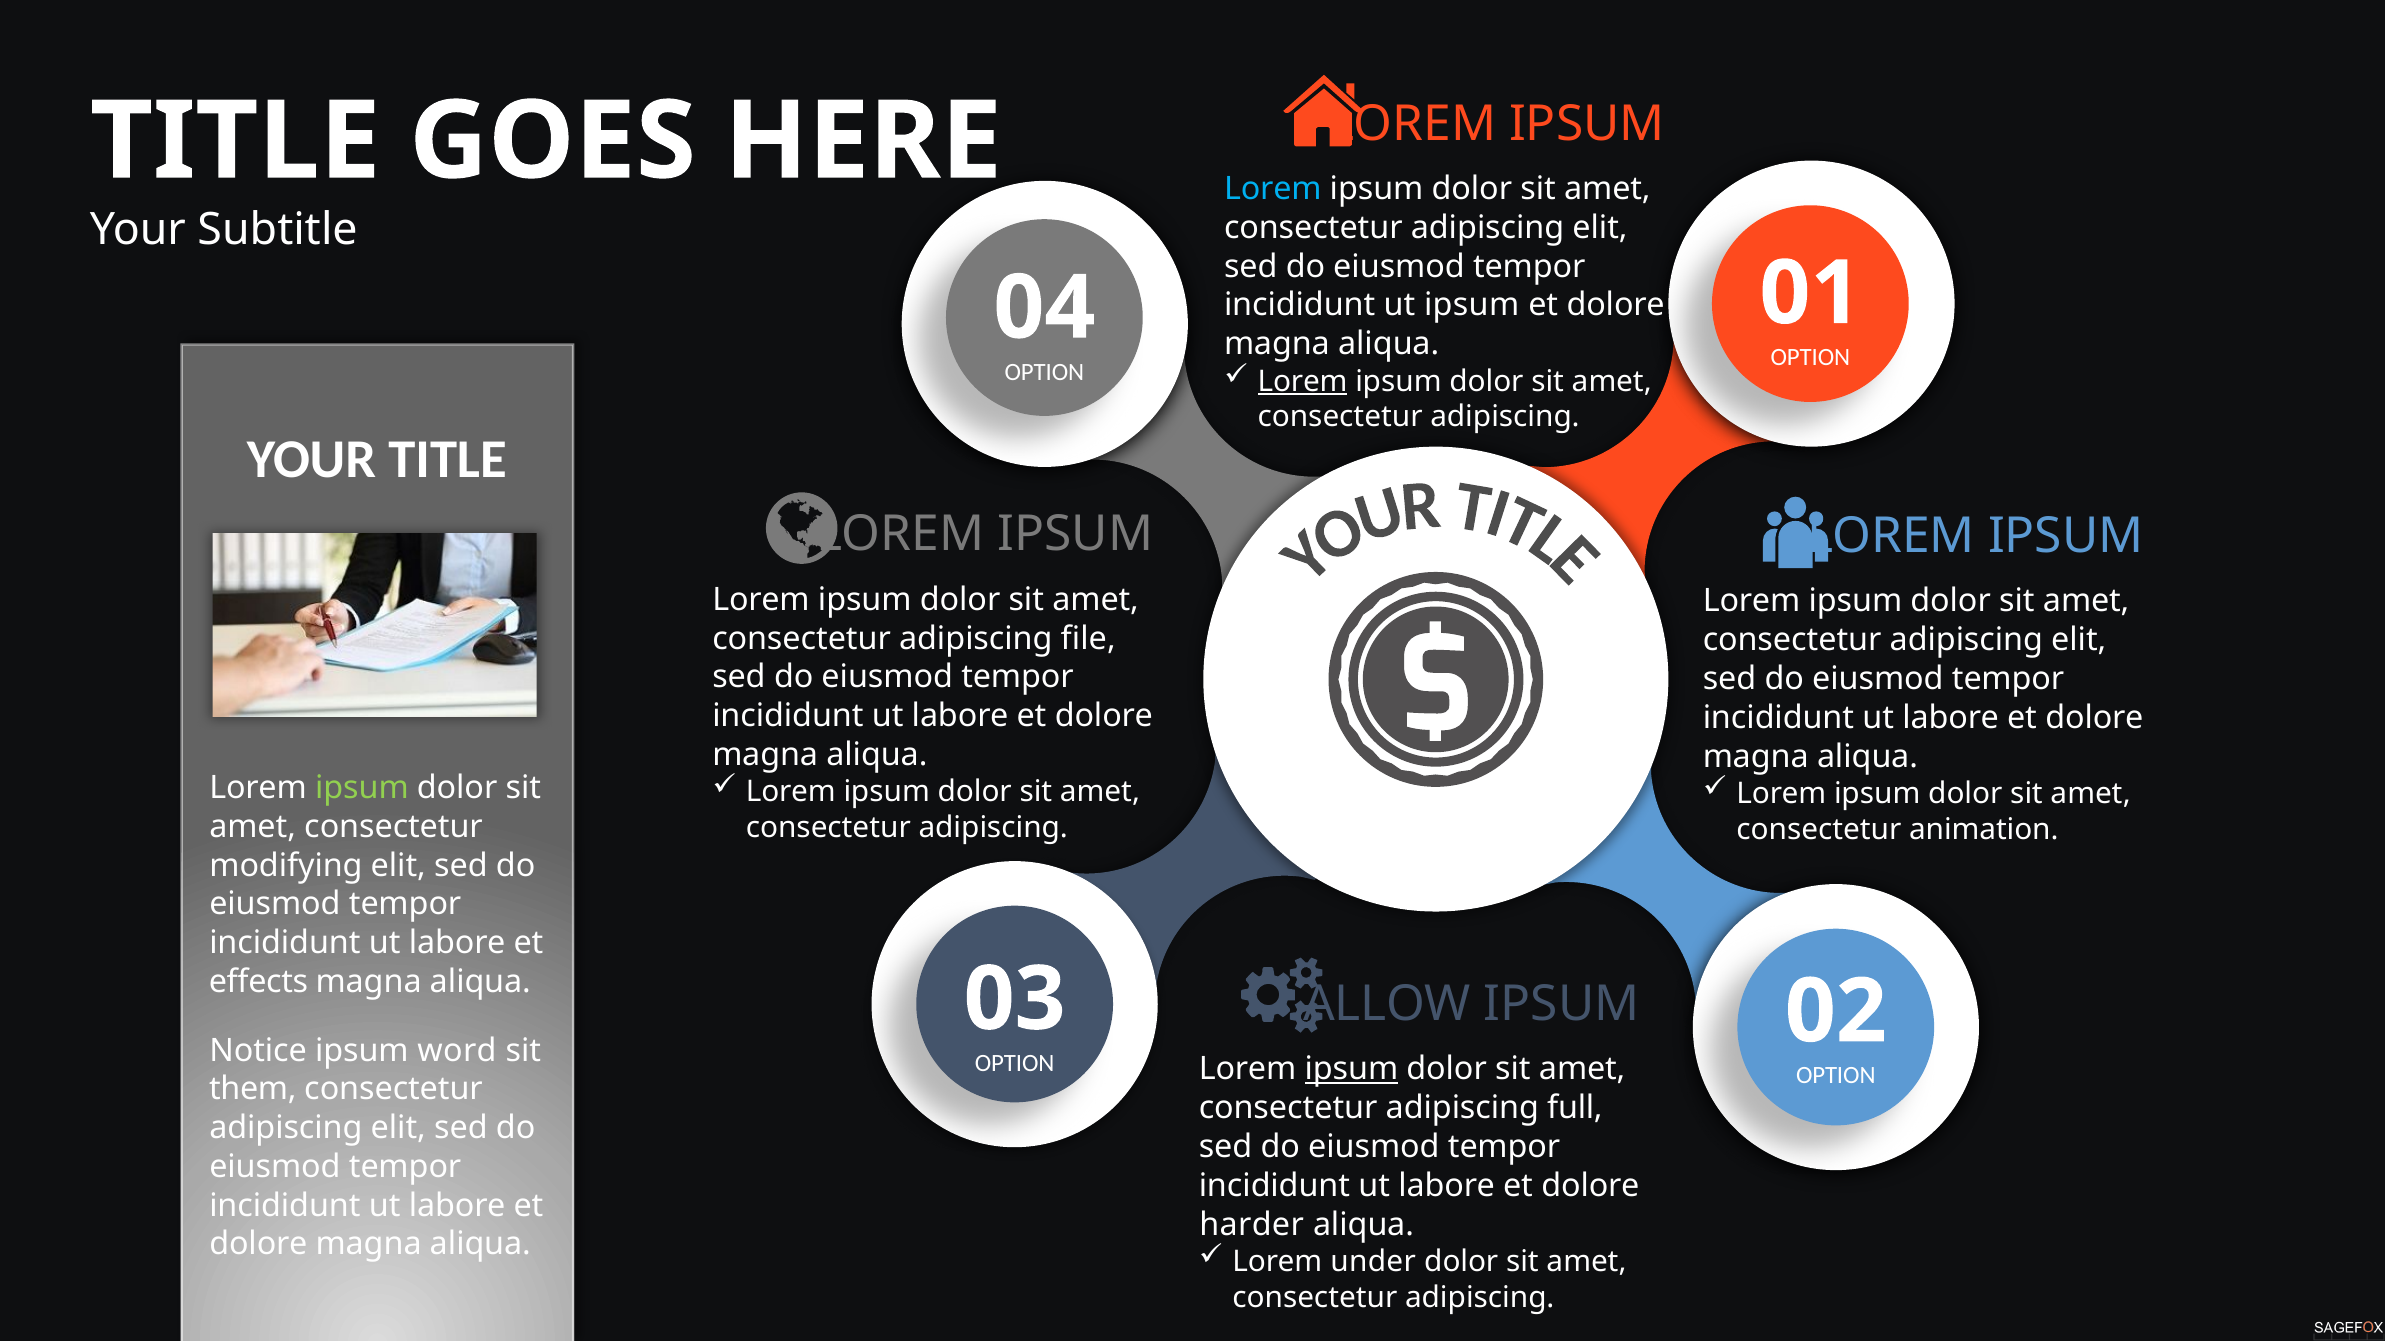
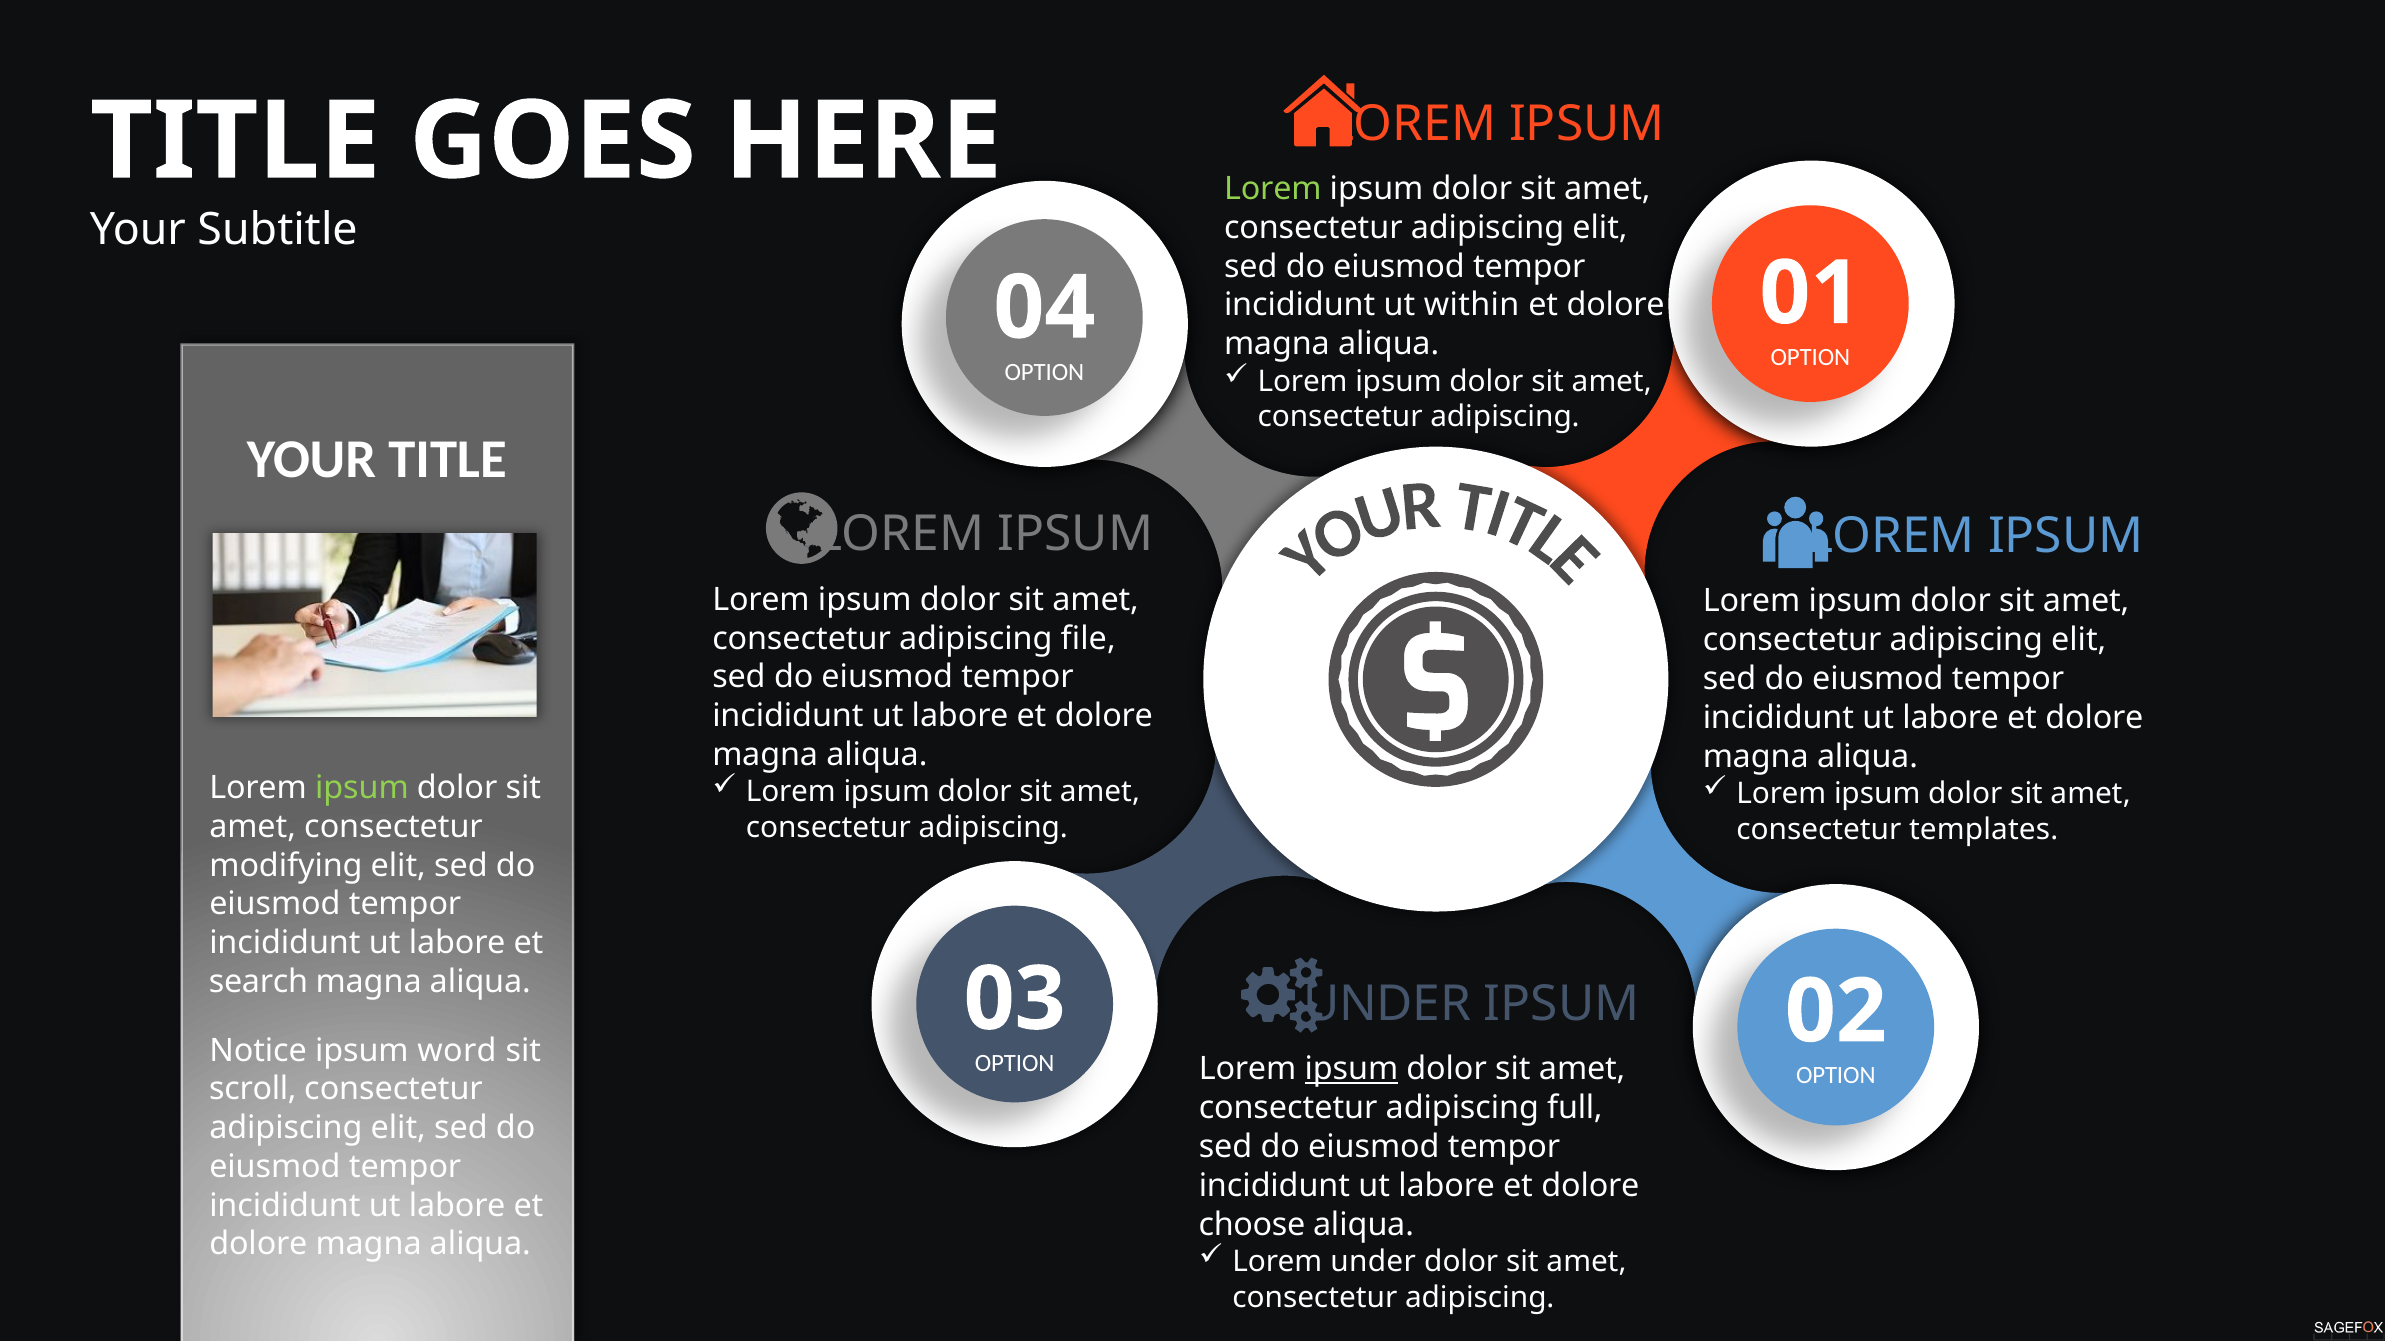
Lorem at (1273, 189) colour: light blue -> light green
ut ipsum: ipsum -> within
Lorem at (1303, 381) underline: present -> none
animation: animation -> templates
effects: effects -> search
ALLOW at (1387, 1004): ALLOW -> UNDER
them: them -> scroll
harder: harder -> choose
